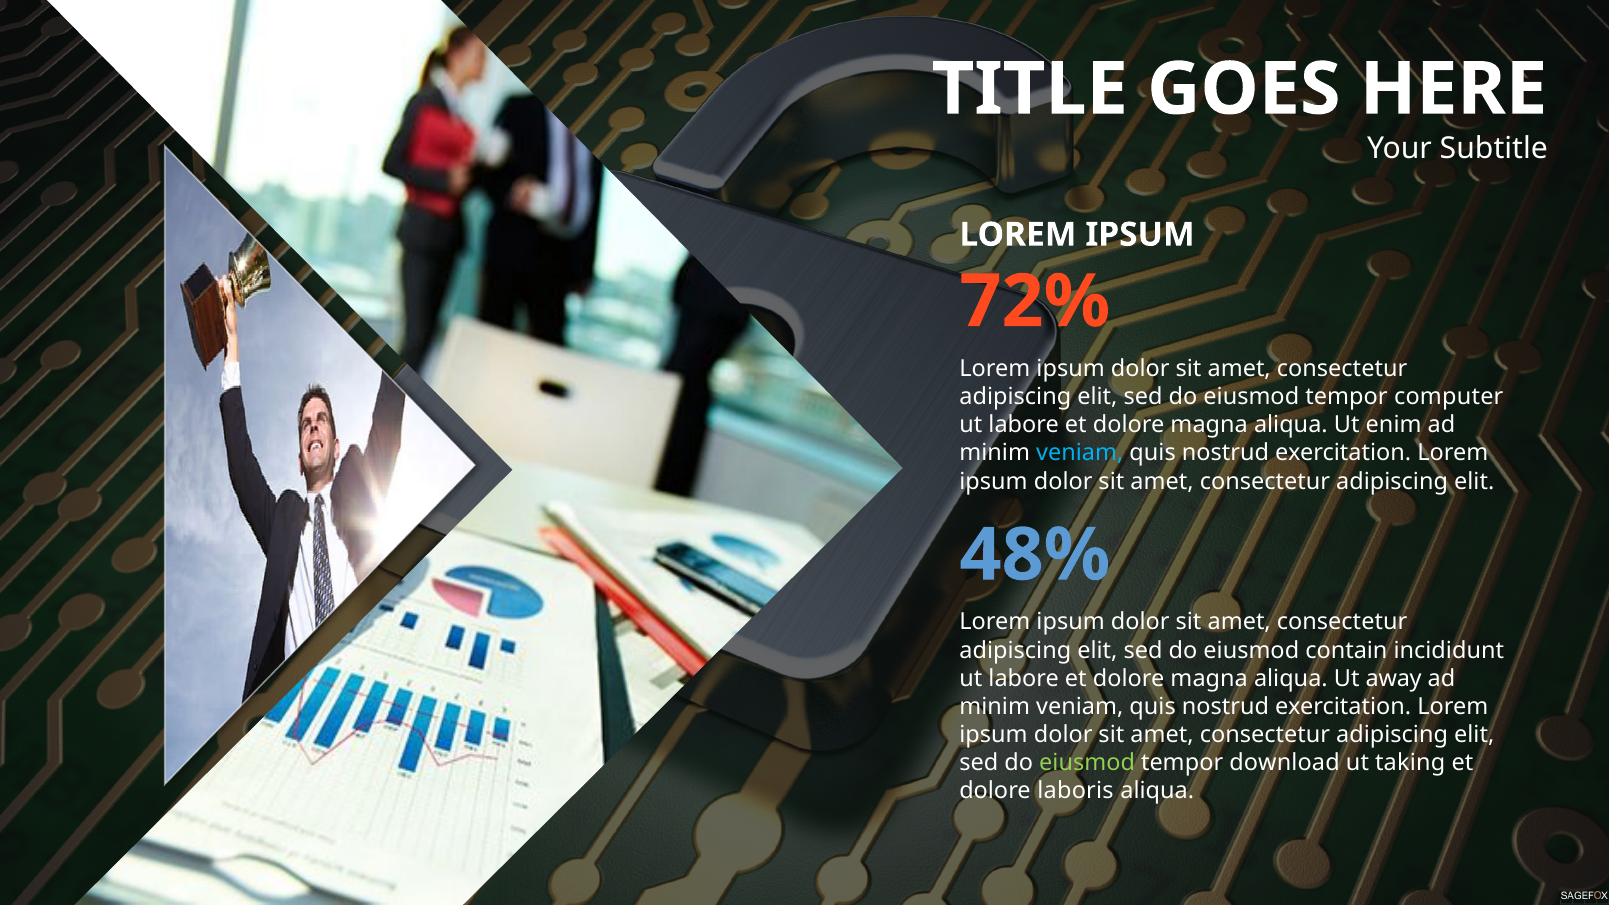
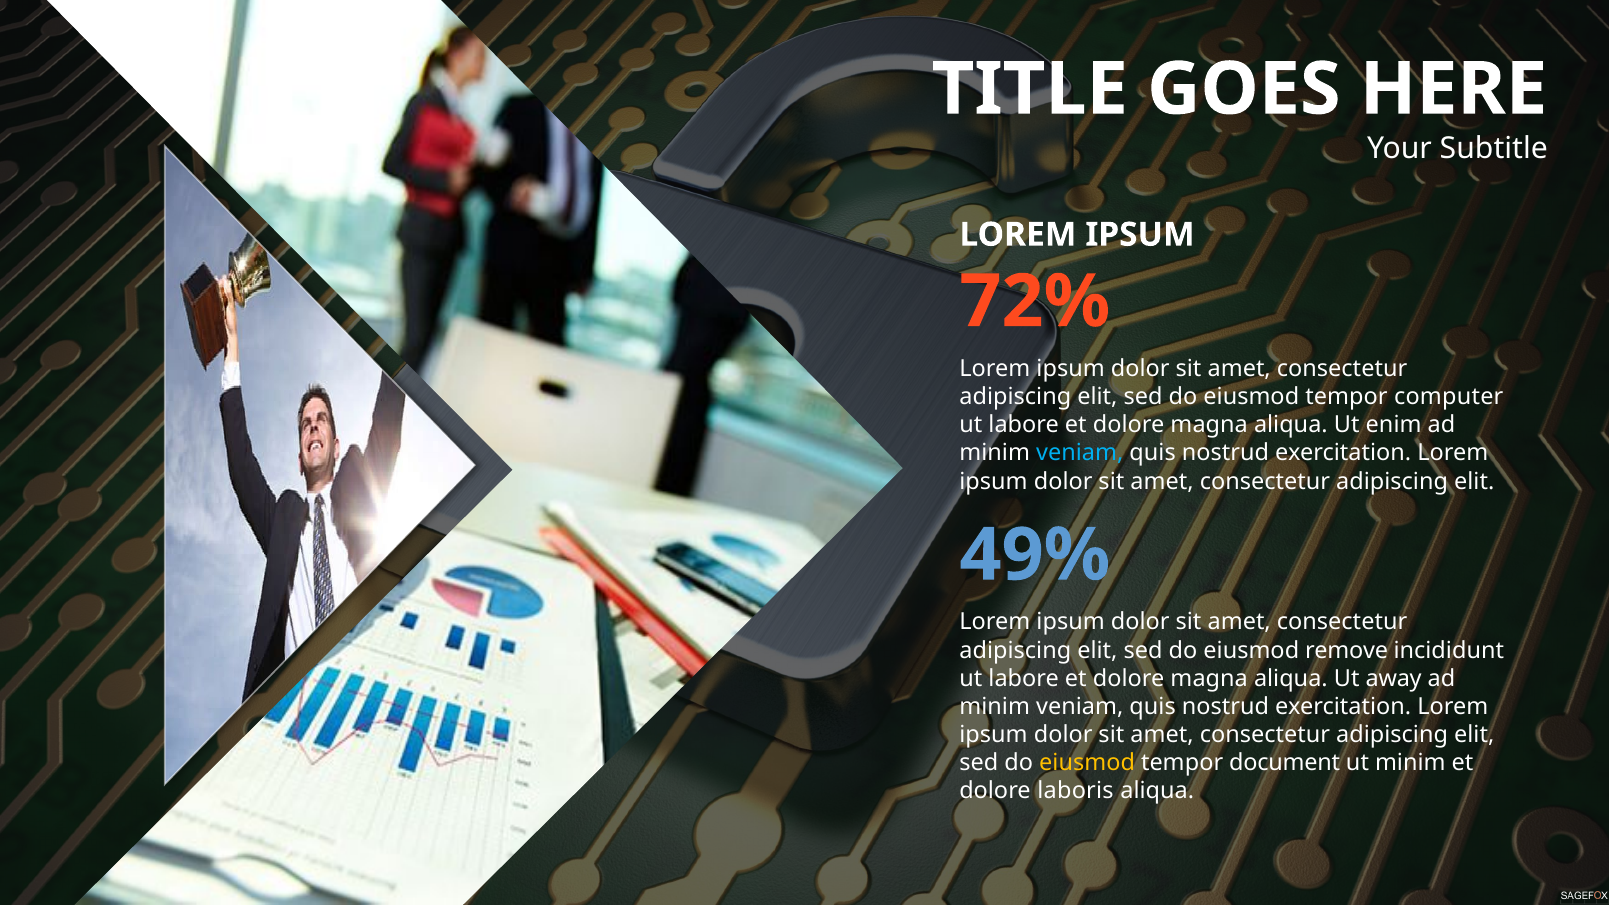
48%: 48% -> 49%
contain: contain -> remove
eiusmod at (1087, 763) colour: light green -> yellow
download: download -> document
ut taking: taking -> minim
